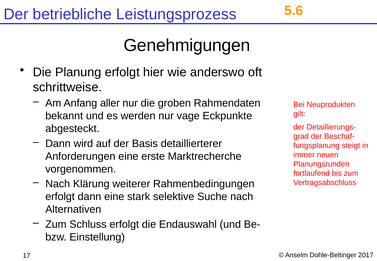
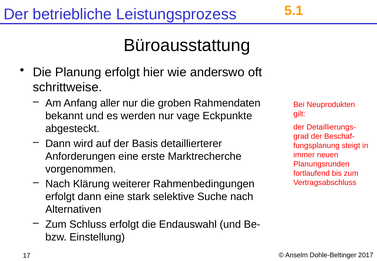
5.6: 5.6 -> 5.1
Genehmigungen: Genehmigungen -> Büroausstattung
